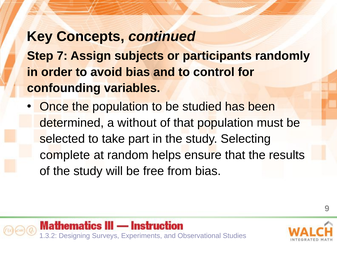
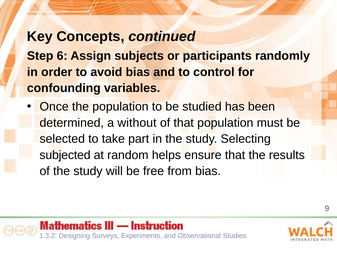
7: 7 -> 6
complete: complete -> subjected
